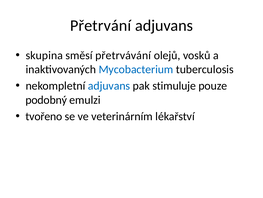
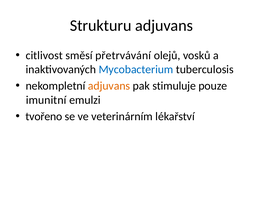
Přetrvání: Přetrvání -> Strukturu
skupina: skupina -> citlivost
adjuvans at (109, 86) colour: blue -> orange
podobný: podobný -> imunitní
